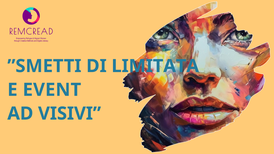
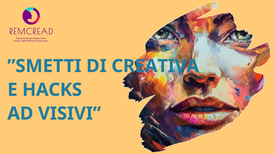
LIMITATA: LIMITATA -> CREATIVA
EVENT: EVENT -> HACKS
